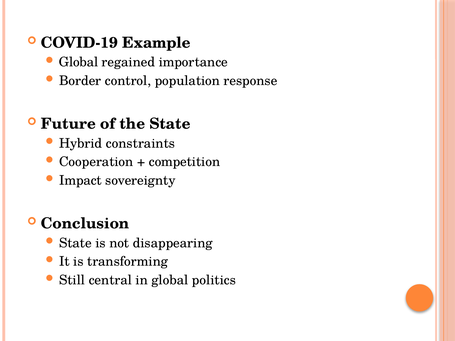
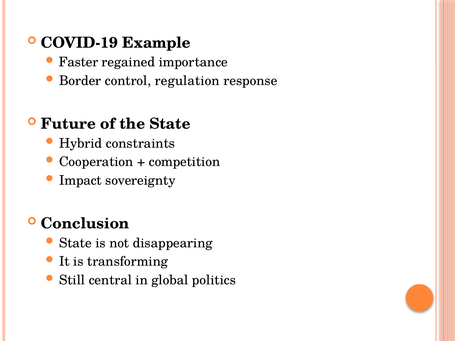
Global at (79, 62): Global -> Faster
population: population -> regulation
